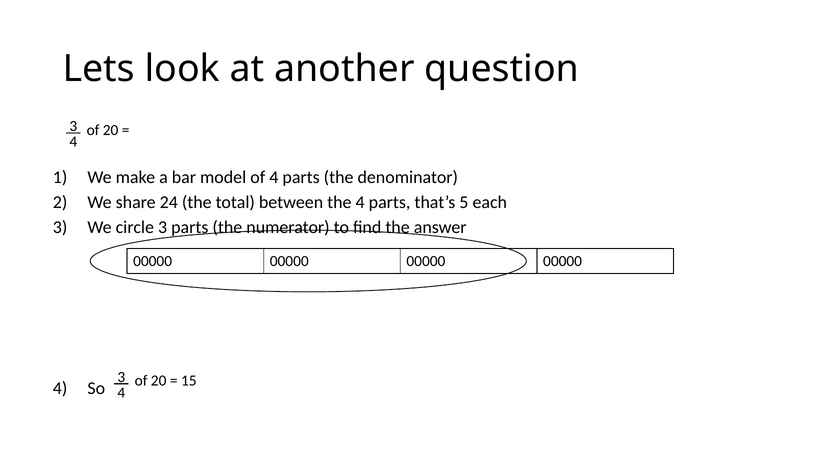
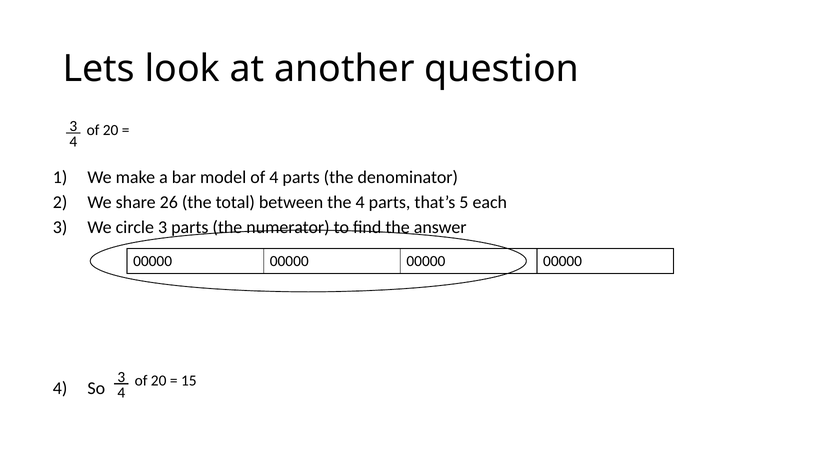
24: 24 -> 26
